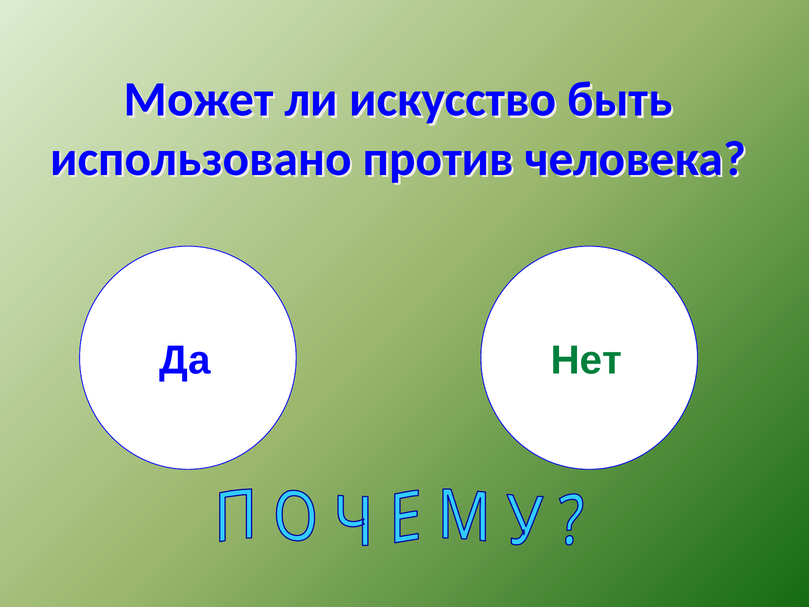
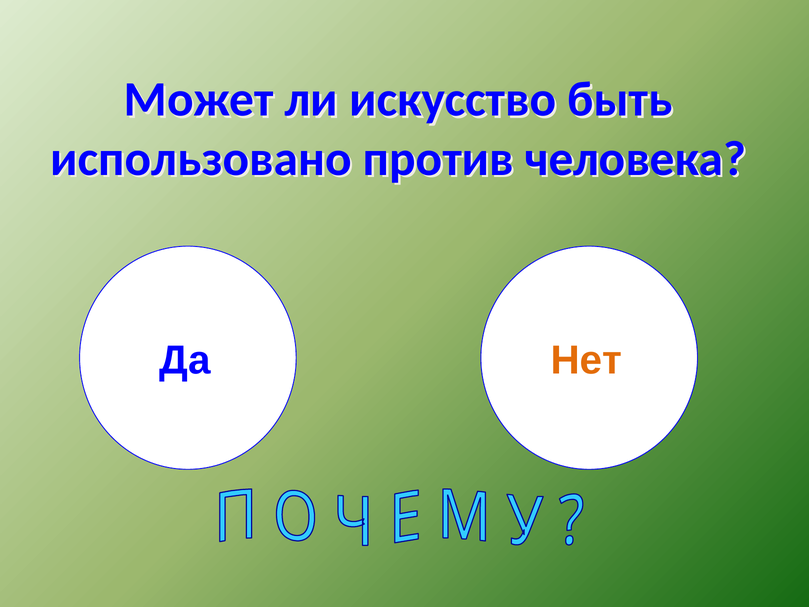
Нет colour: green -> orange
